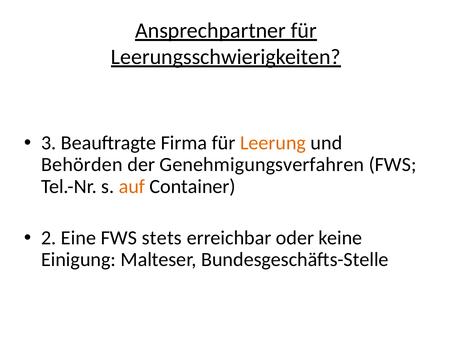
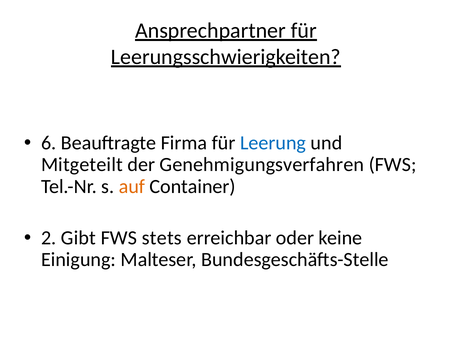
3: 3 -> 6
Leerung colour: orange -> blue
Behörden: Behörden -> Mitgeteilt
Eine: Eine -> Gibt
